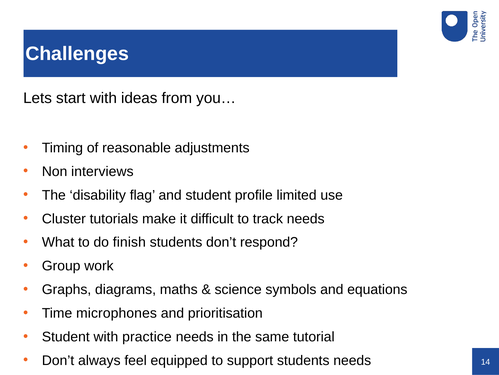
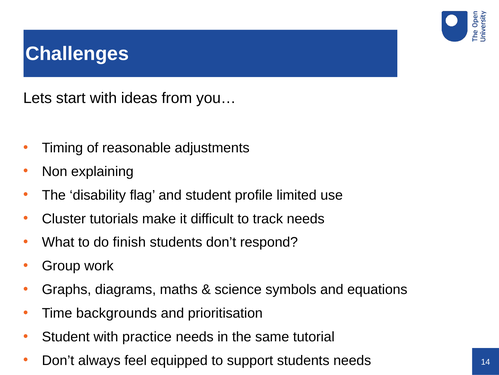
interviews: interviews -> explaining
microphones: microphones -> backgrounds
